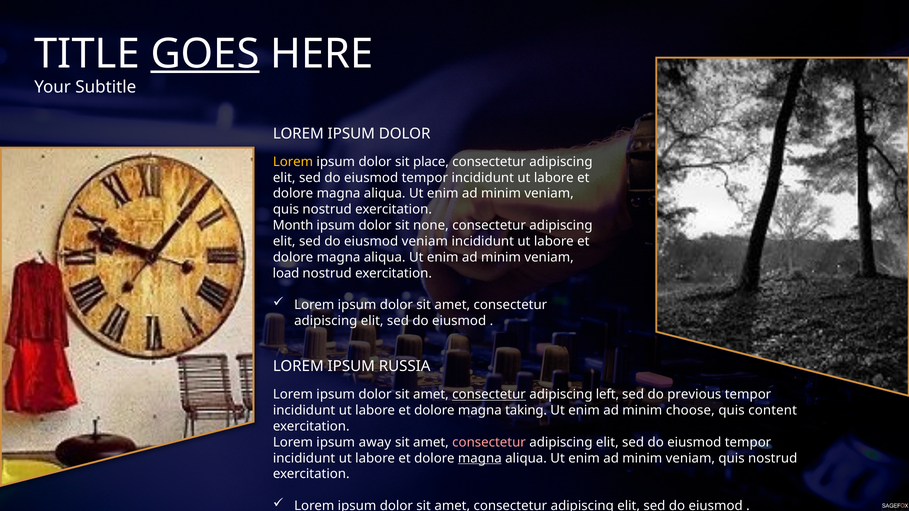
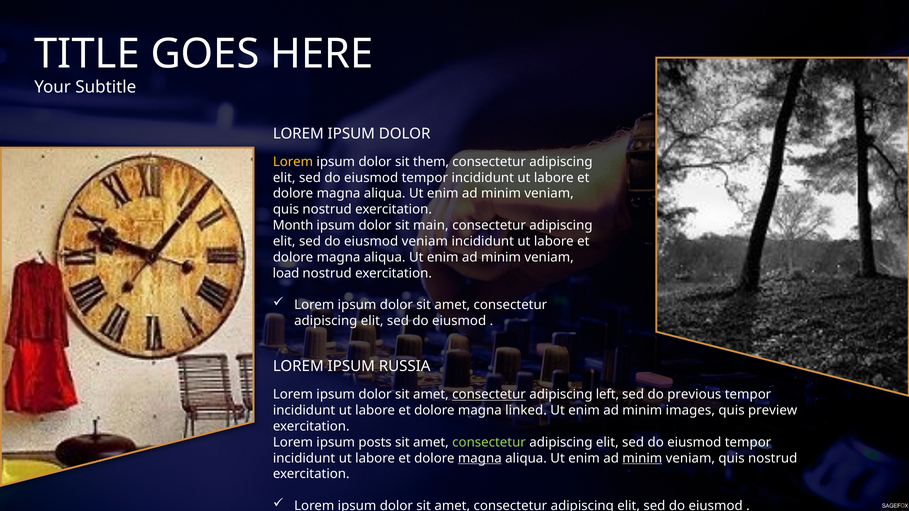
GOES underline: present -> none
place: place -> them
none: none -> main
taking: taking -> linked
choose: choose -> images
content: content -> preview
away: away -> posts
consectetur at (489, 442) colour: pink -> light green
minim at (642, 458) underline: none -> present
